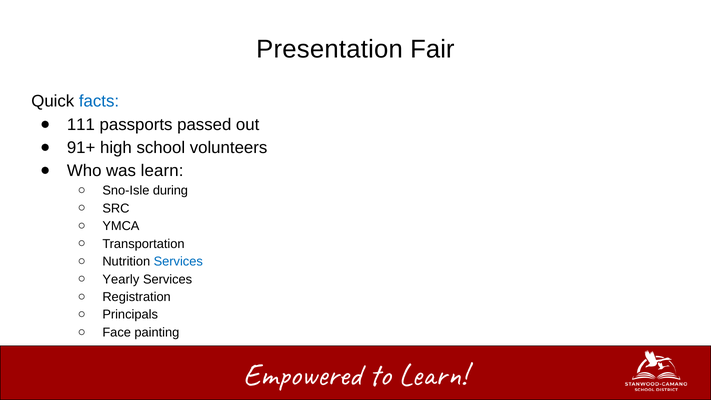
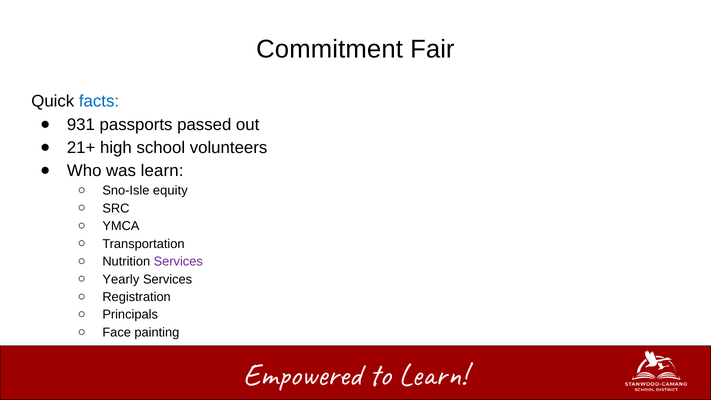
Presentation: Presentation -> Commitment
111: 111 -> 931
91+: 91+ -> 21+
during: during -> equity
Services at (178, 262) colour: blue -> purple
